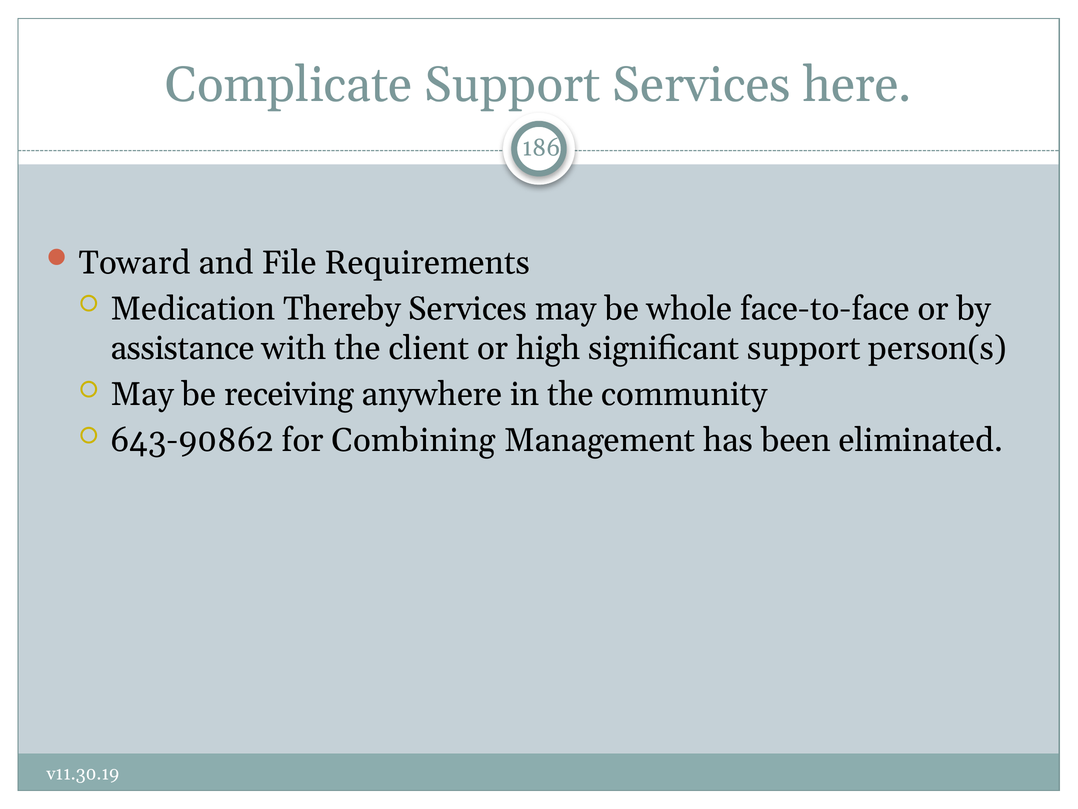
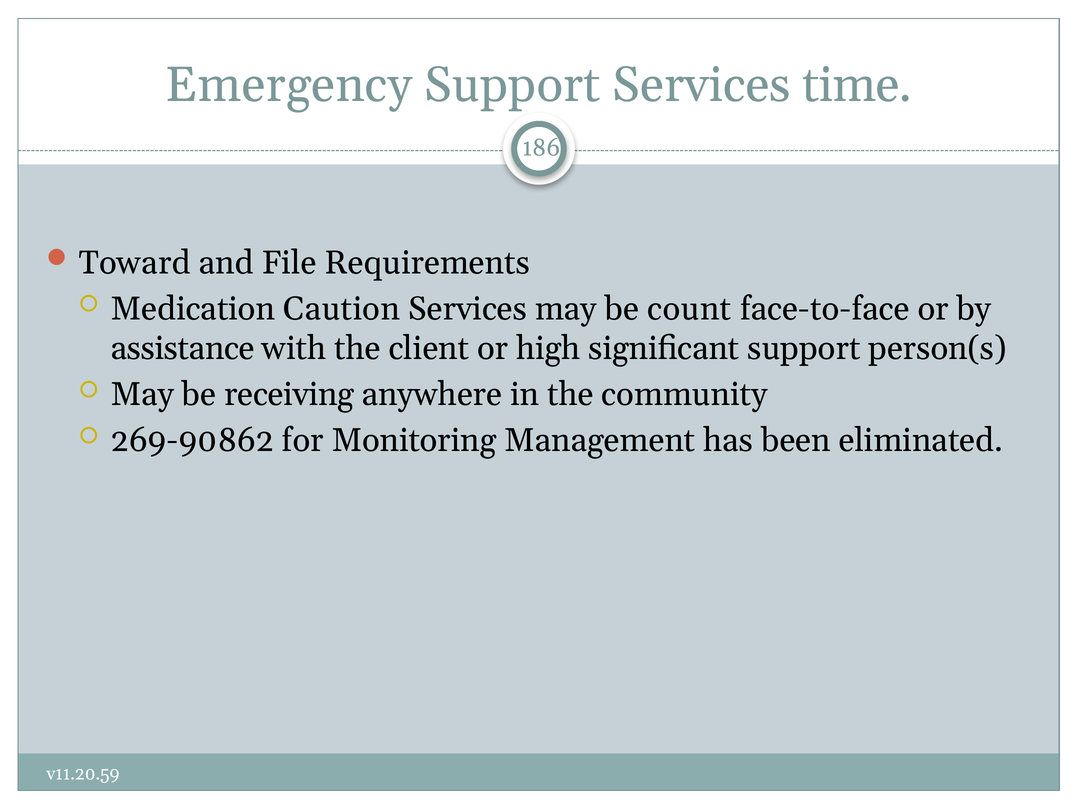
Complicate: Complicate -> Emergency
here: here -> time
Thereby: Thereby -> Caution
whole: whole -> count
643-90862: 643-90862 -> 269-90862
Combining: Combining -> Monitoring
v11.30.19: v11.30.19 -> v11.20.59
